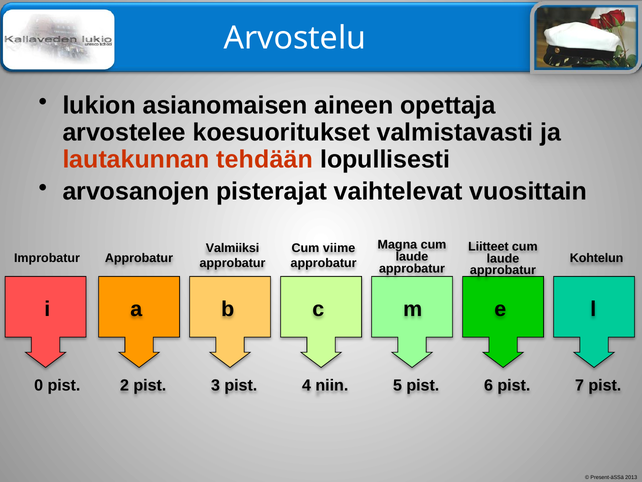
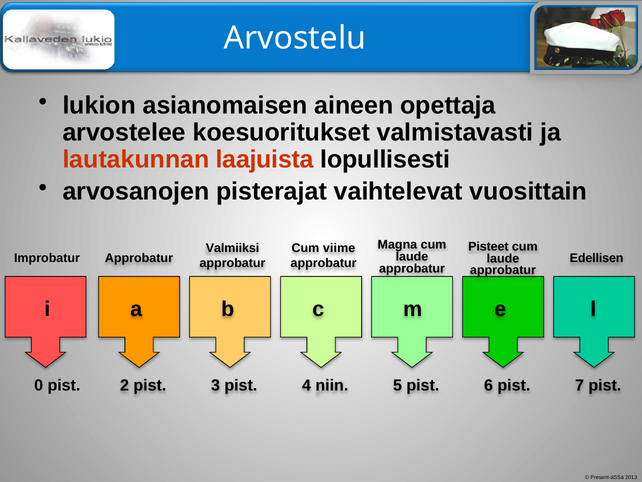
tehdään: tehdään -> laajuista
Liitteet: Liitteet -> Pisteet
Kohtelun: Kohtelun -> Edellisen
